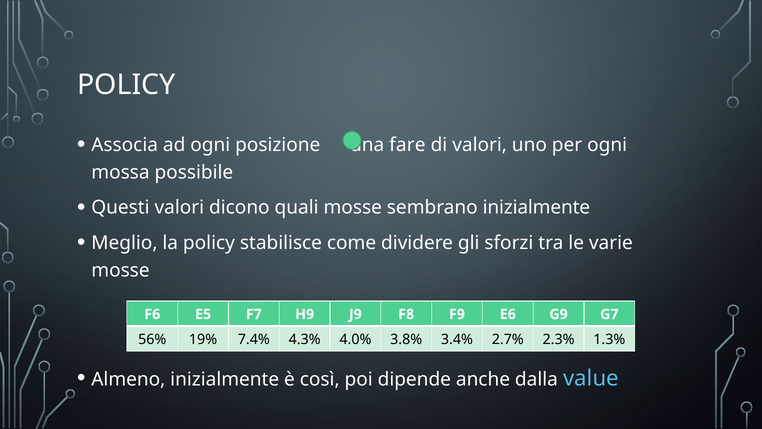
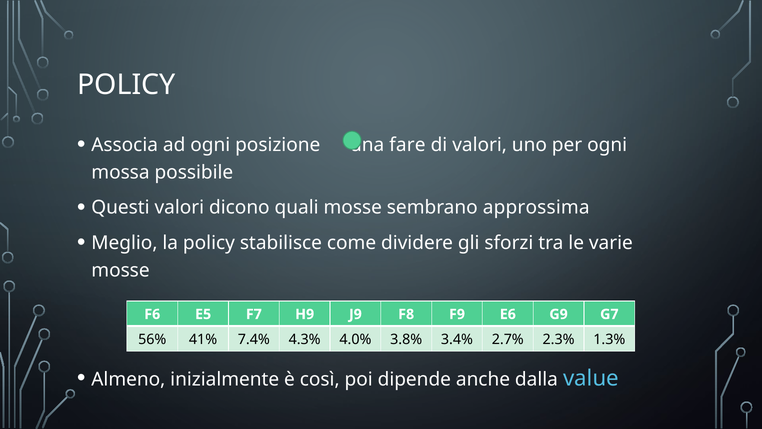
sembrano inizialmente: inizialmente -> approssima
19%: 19% -> 41%
